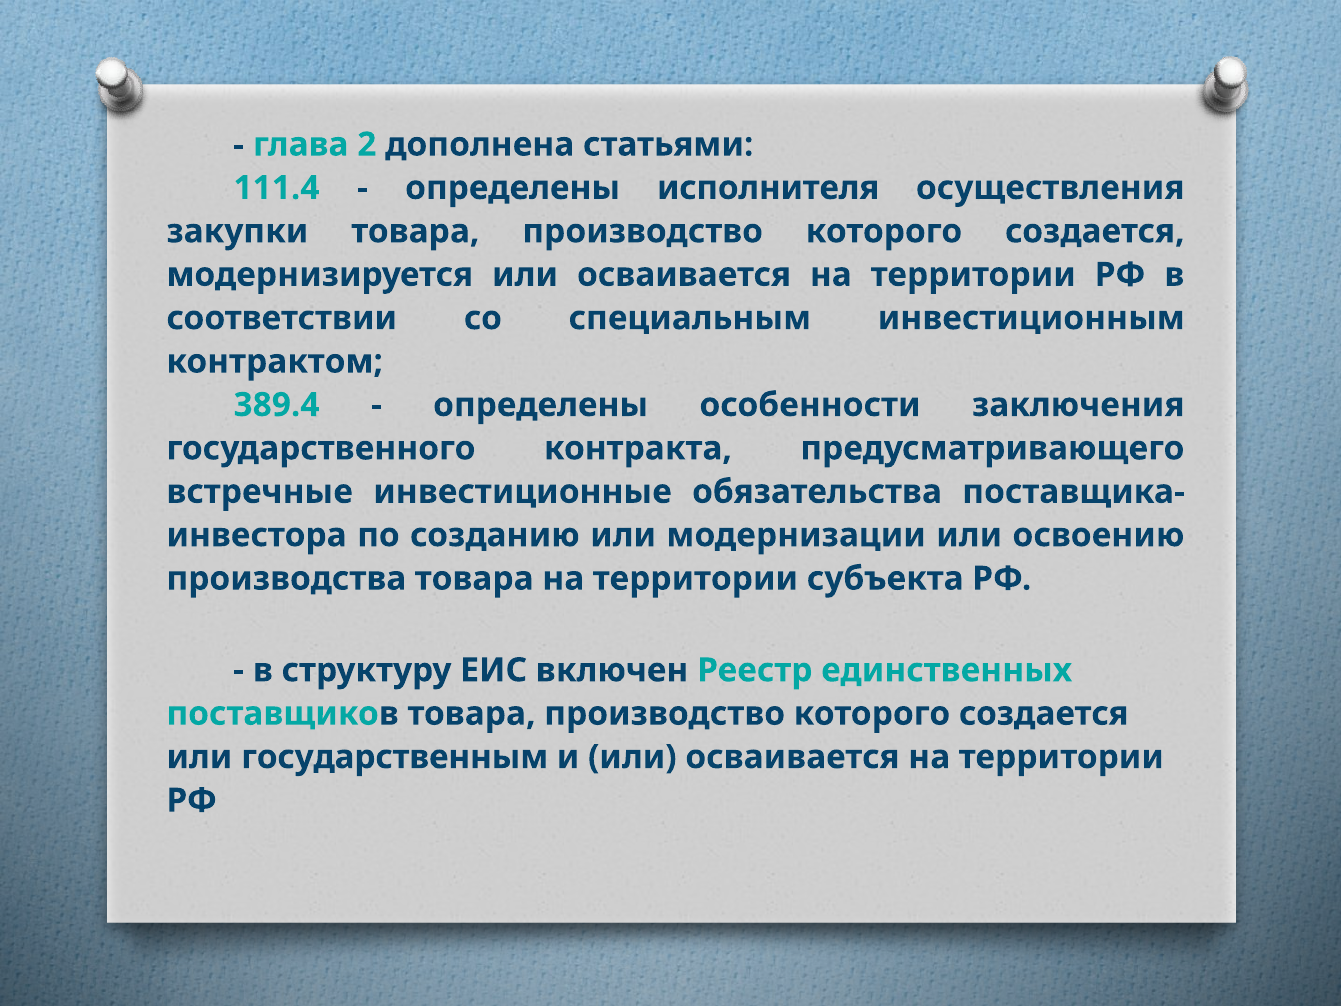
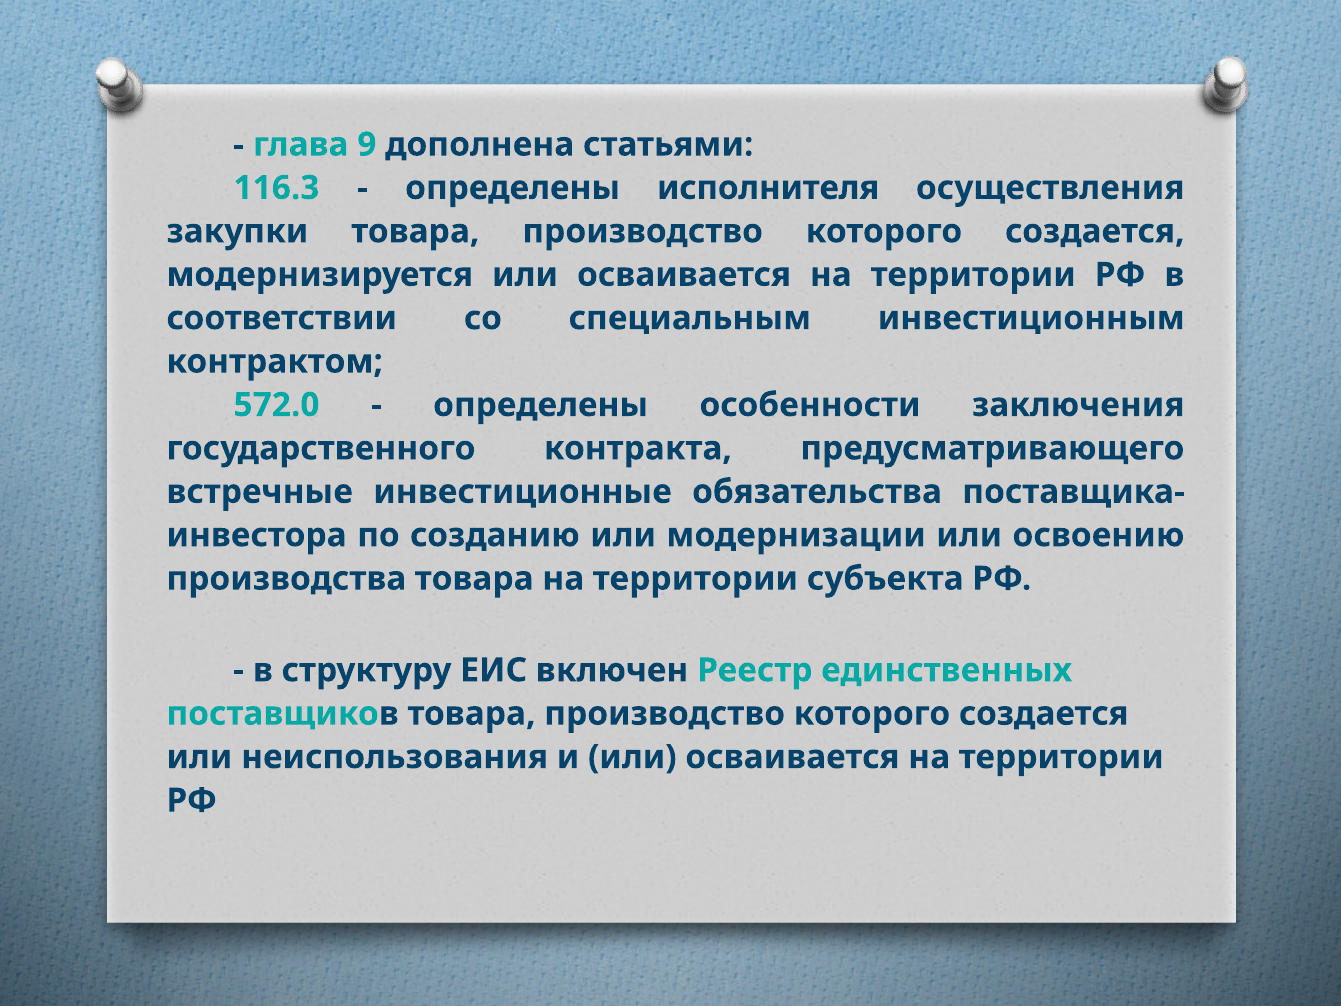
2: 2 -> 9
111.4: 111.4 -> 116.3
389.4: 389.4 -> 572.0
государственным: государственным -> неиспользования
